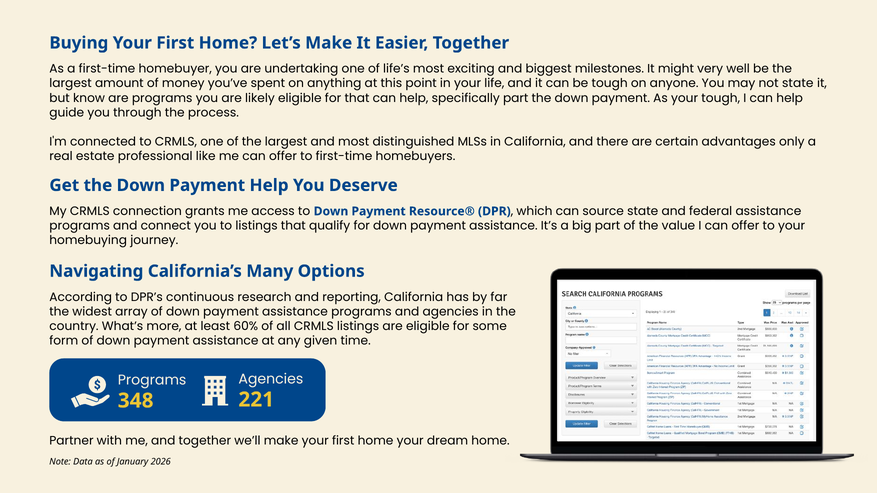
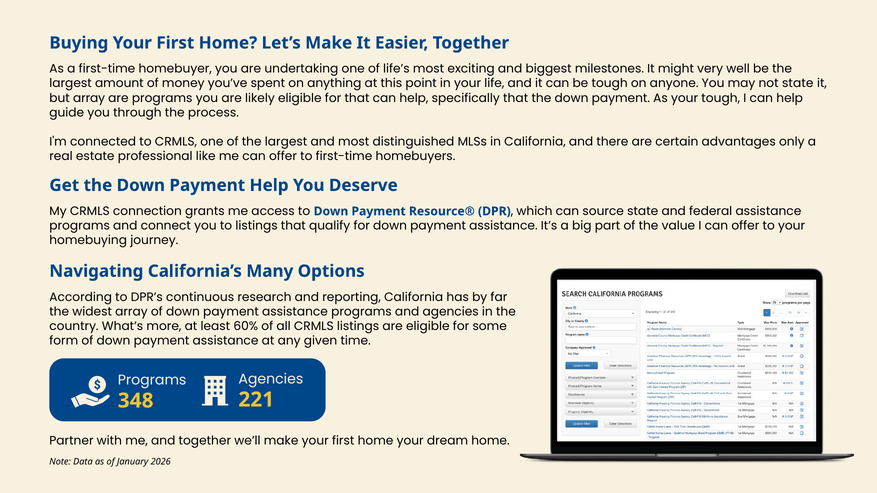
but know: know -> array
specifically part: part -> that
